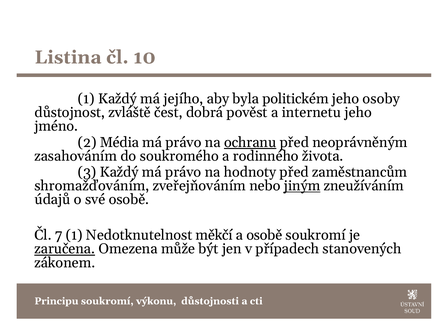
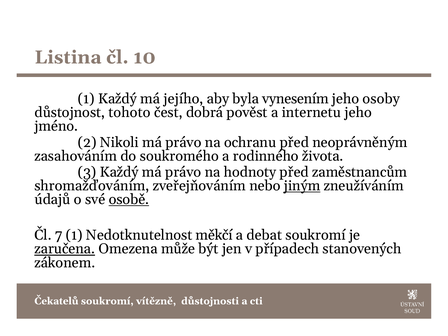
politickém: politickém -> vynesením
zvláště: zvláště -> tohoto
Média: Média -> Nikoli
ochranu underline: present -> none
osobě at (129, 200) underline: none -> present
a osobě: osobě -> debat
Principu: Principu -> Čekatelů
výkonu: výkonu -> vítězně
